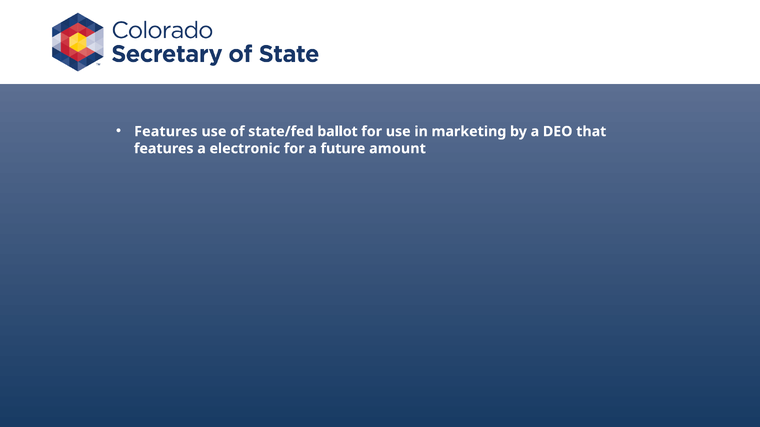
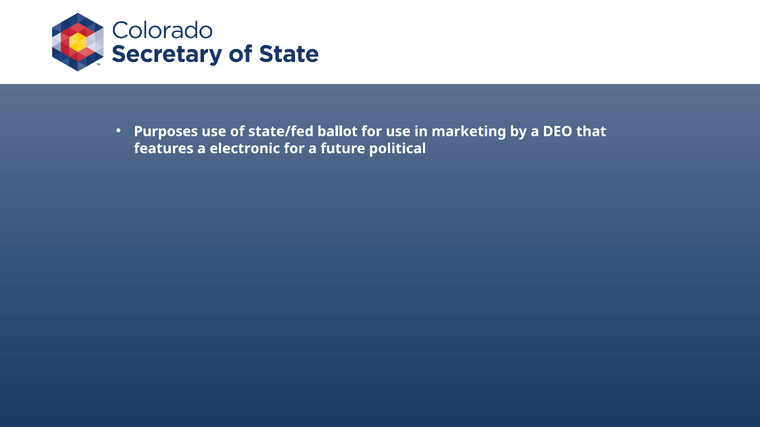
Features at (166, 132): Features -> Purposes
amount: amount -> political
